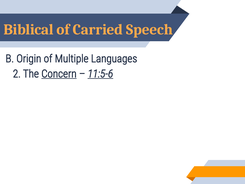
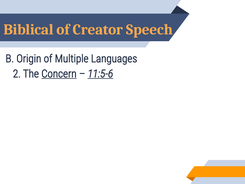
Carried: Carried -> Creator
